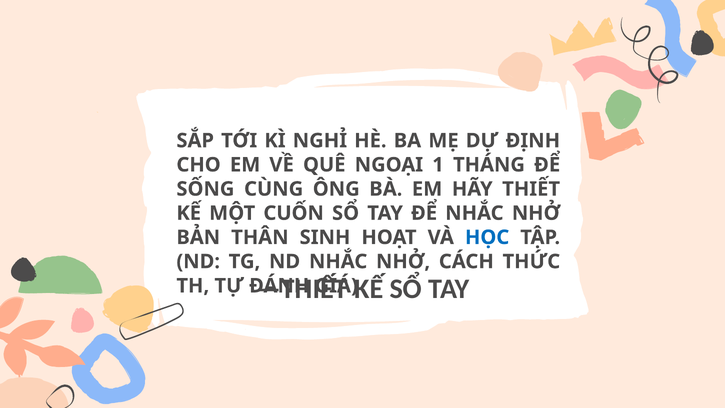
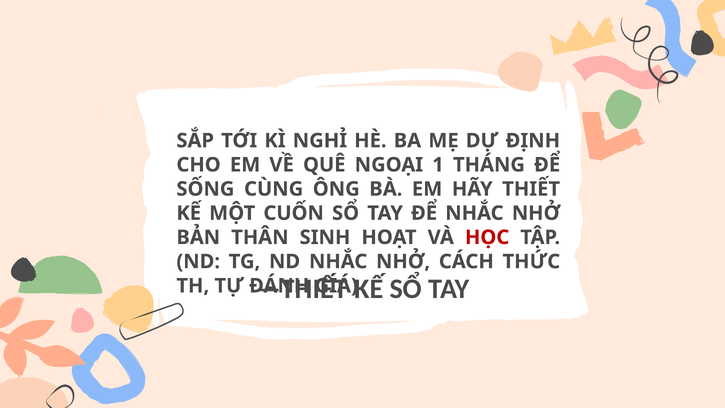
HỌC colour: blue -> red
